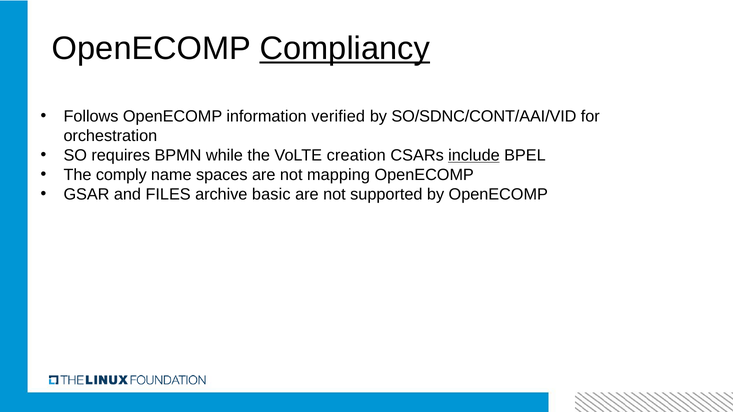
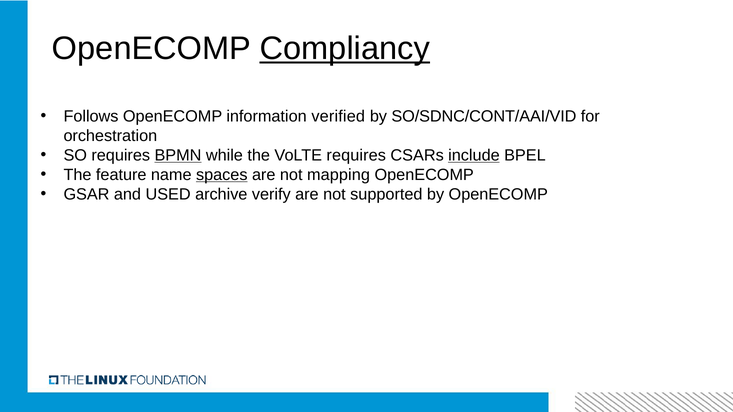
BPMN underline: none -> present
VoLTE creation: creation -> requires
comply: comply -> feature
spaces underline: none -> present
FILES: FILES -> USED
basic: basic -> verify
